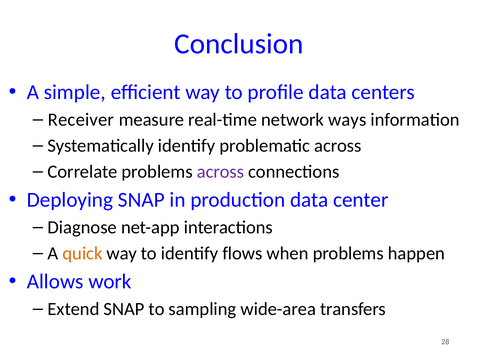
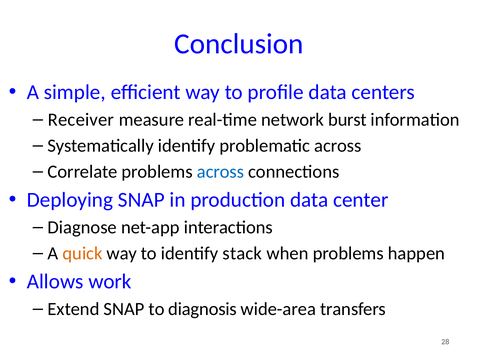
ways: ways -> burst
across at (220, 172) colour: purple -> blue
flows: flows -> stack
sampling: sampling -> diagnosis
